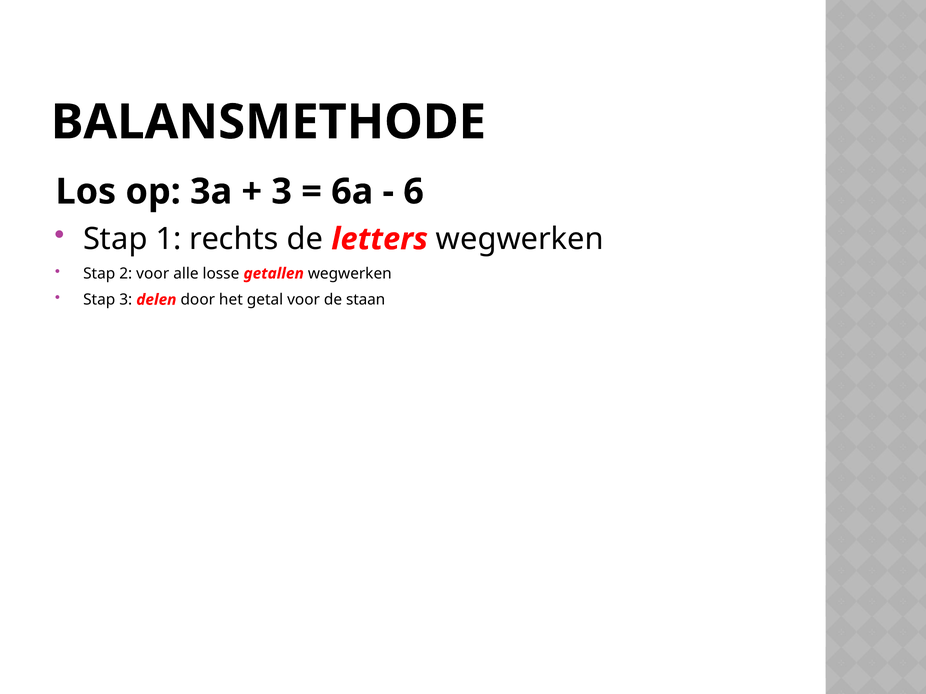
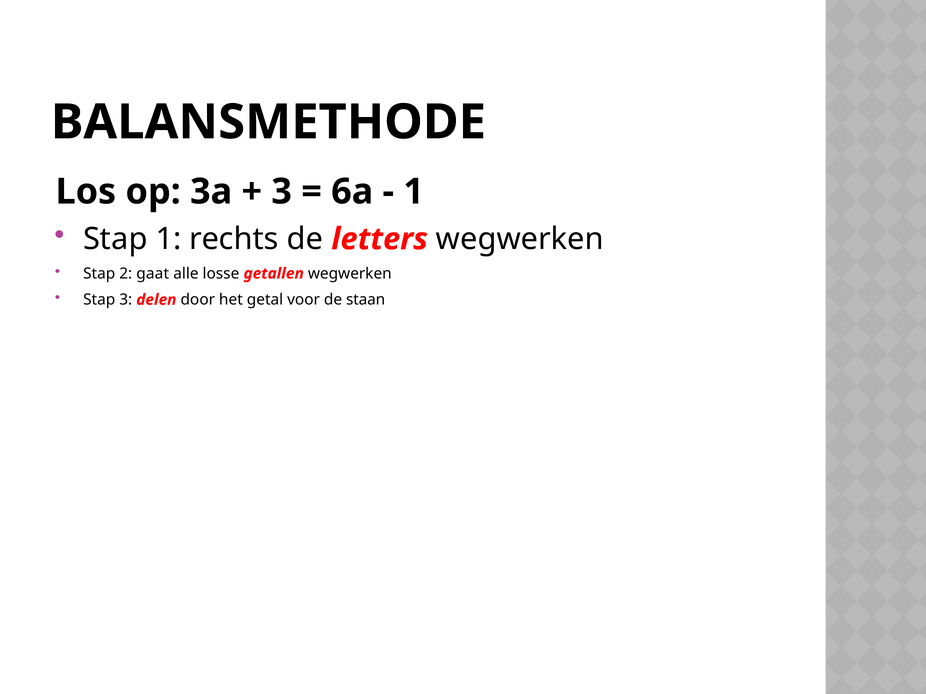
6 at (414, 192): 6 -> 1
2 voor: voor -> gaat
